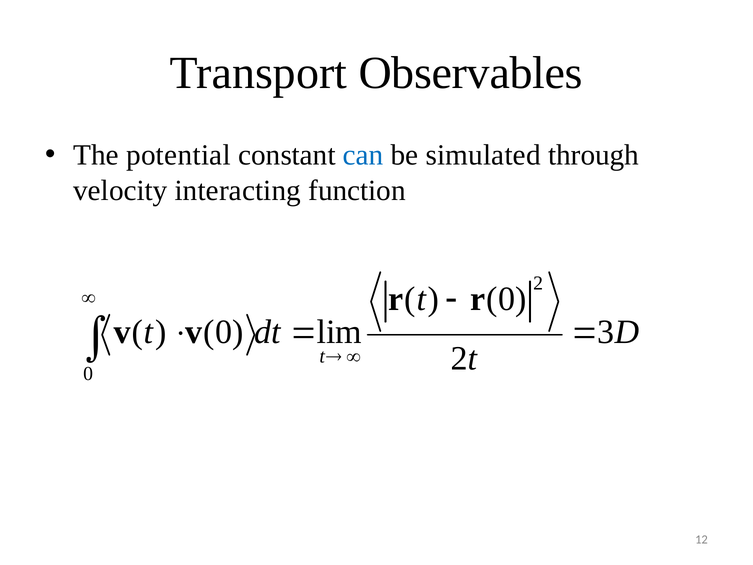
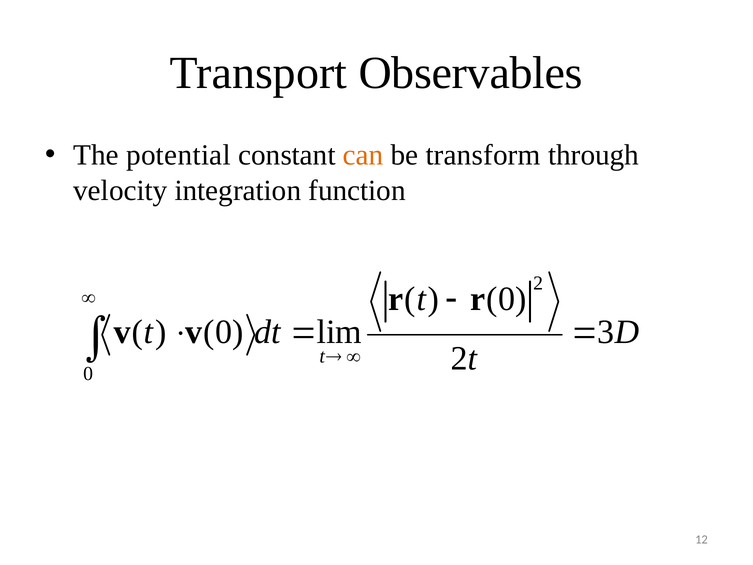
can colour: blue -> orange
simulated: simulated -> transform
interacting: interacting -> integration
